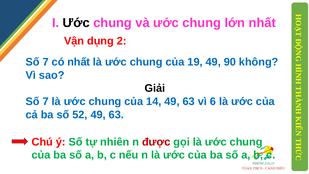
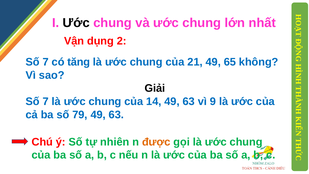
có nhất: nhất -> tăng
19: 19 -> 21
90: 90 -> 65
6: 6 -> 9
52: 52 -> 79
được colour: red -> orange
